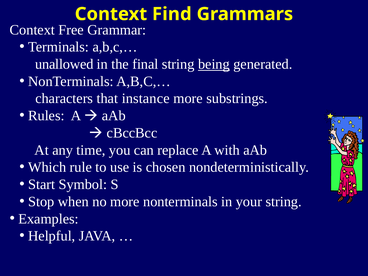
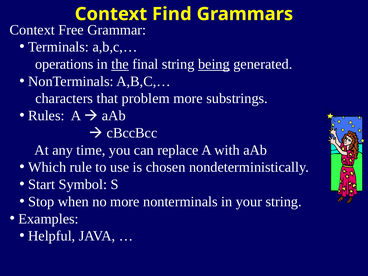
unallowed: unallowed -> operations
the underline: none -> present
instance: instance -> problem
